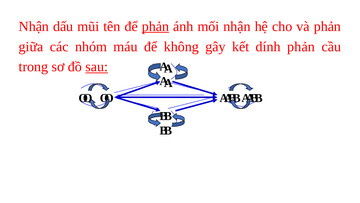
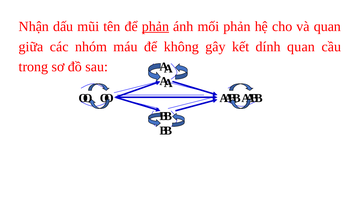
mối nhận: nhận -> phản
và phản: phản -> quan
dính phản: phản -> quan
sau underline: present -> none
